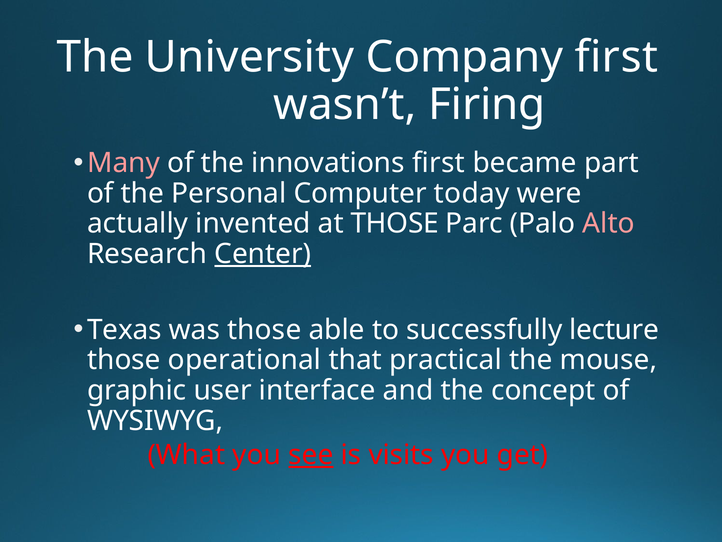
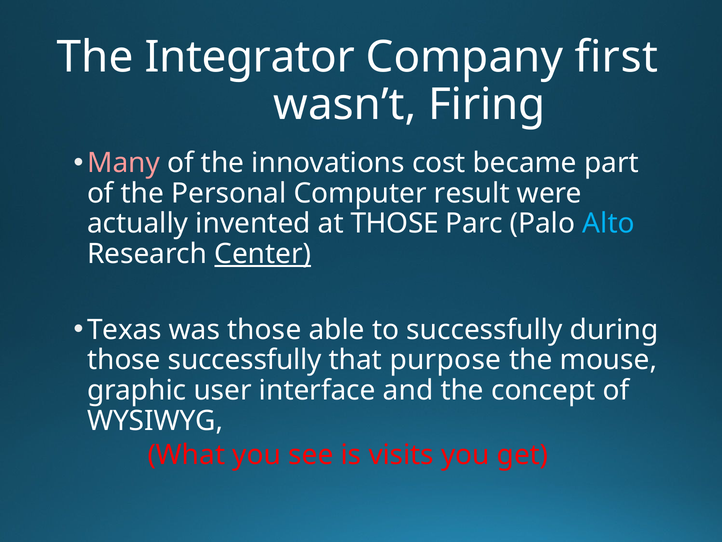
University: University -> Integrator
innovations first: first -> cost
today: today -> result
Alto colour: pink -> light blue
lecture: lecture -> during
those operational: operational -> successfully
practical: practical -> purpose
see underline: present -> none
